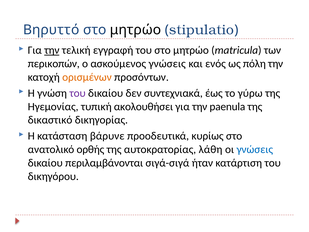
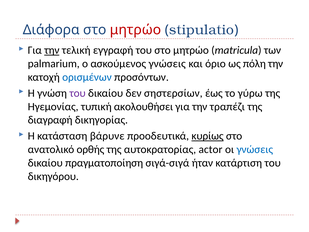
Βηρυττό: Βηρυττό -> Διάφορα
μητρώο at (136, 30) colour: black -> red
περικοπών: περικοπών -> palmarium
ενός: ενός -> όριο
ορισμένων colour: orange -> blue
συντεχνιακά: συντεχνιακά -> σηστερσίων
paenula: paenula -> τραπέζι
δικαστικό: δικαστικό -> διαγραφή
κυρίως underline: none -> present
λάθη: λάθη -> actor
περιλαμβάνονται: περιλαμβάνονται -> πραγματοποίηση
